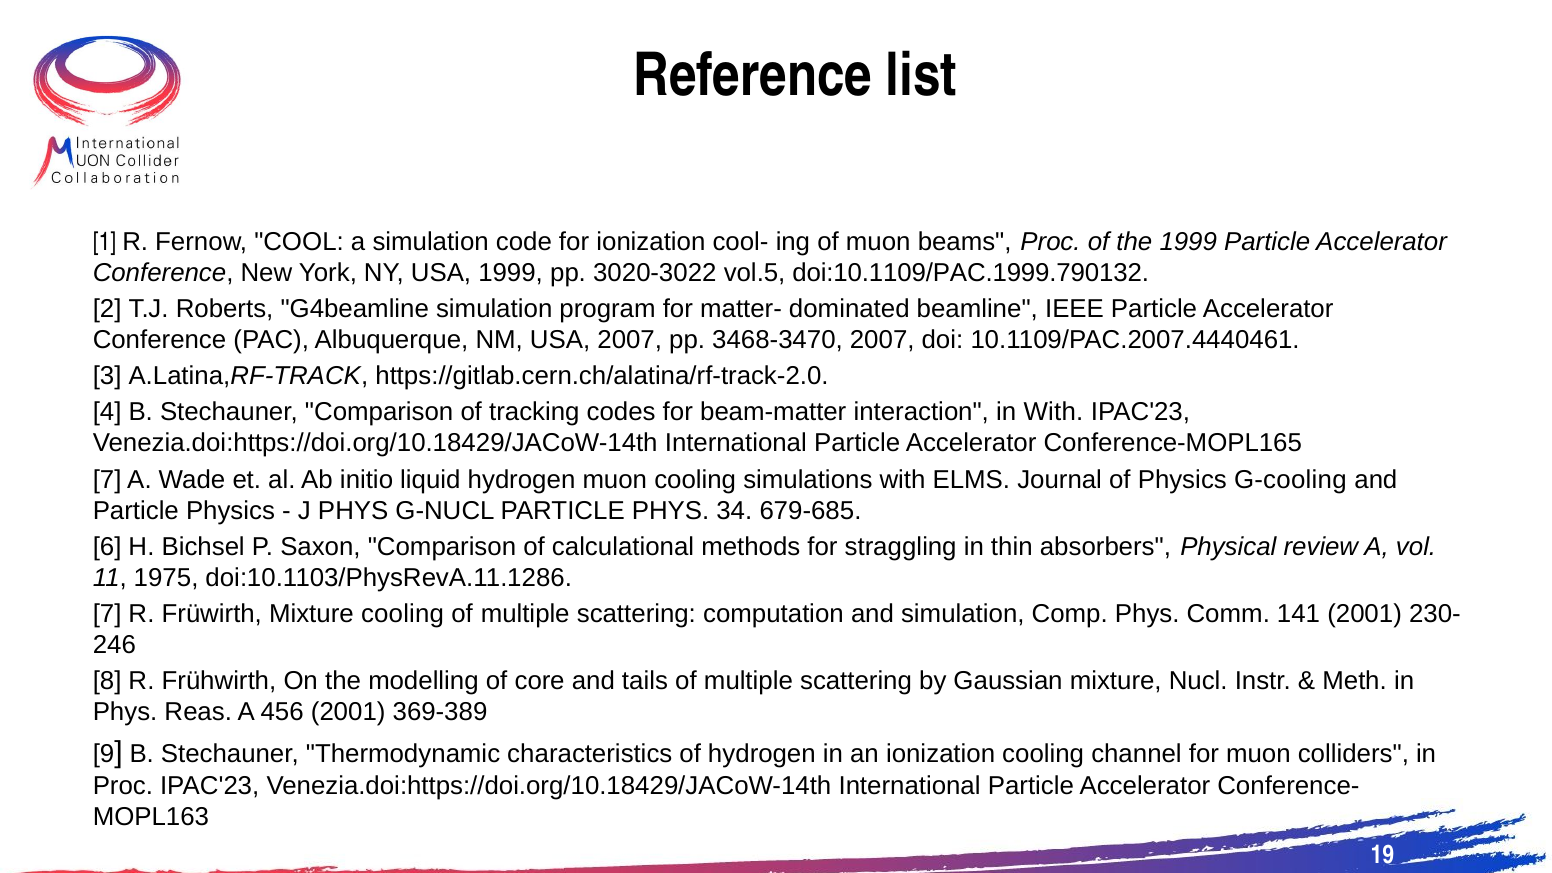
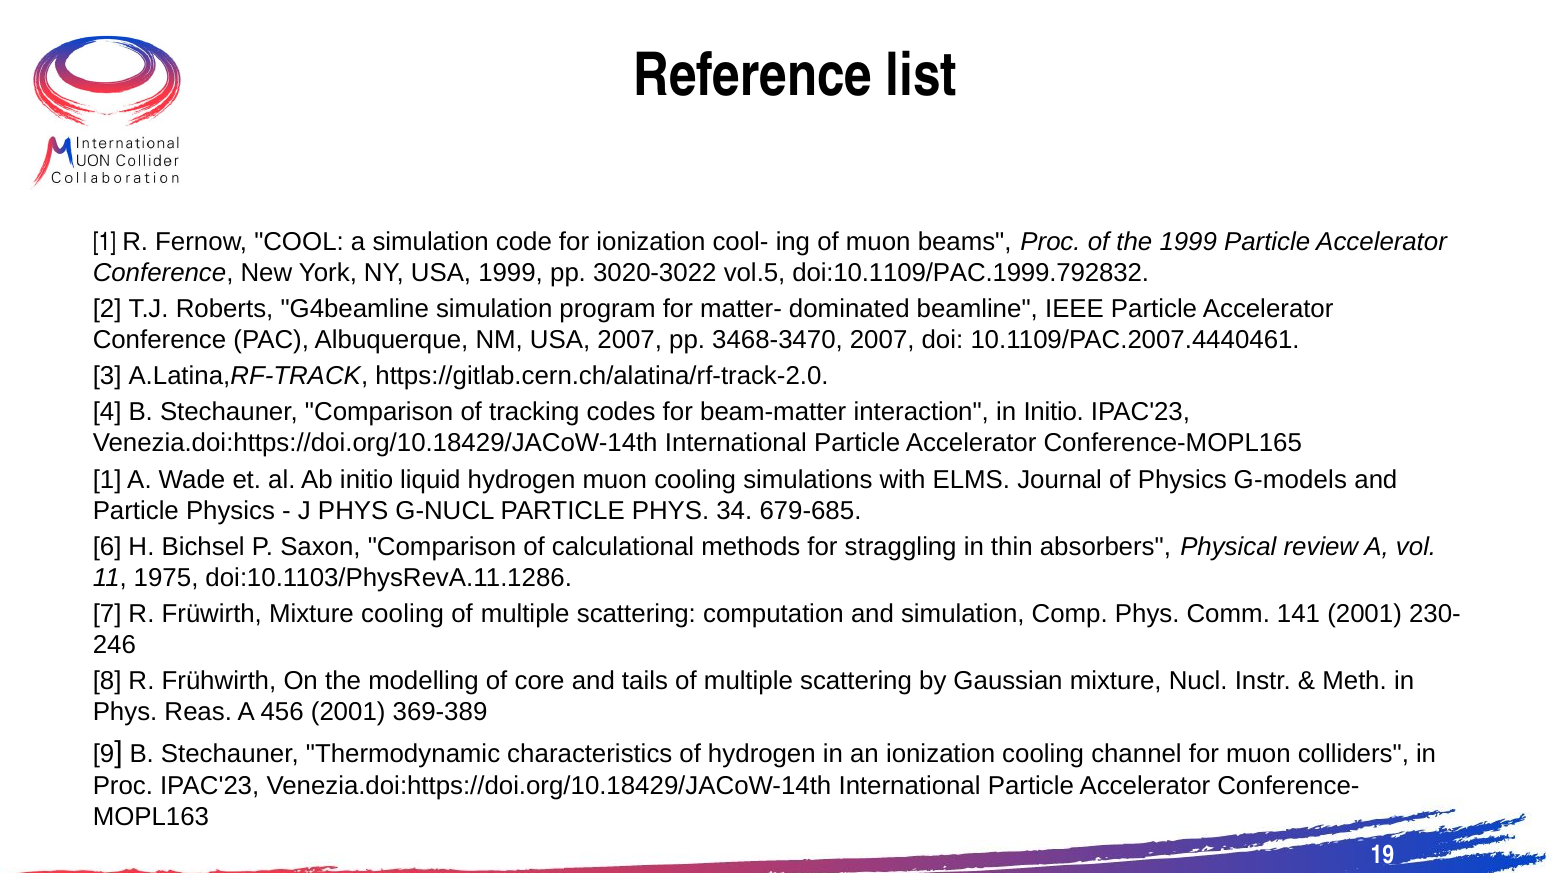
doi:10.1109/PAC.1999.790132: doi:10.1109/PAC.1999.790132 -> doi:10.1109/PAC.1999.792832
in With: With -> Initio
7 at (107, 480): 7 -> 1
G-cooling: G-cooling -> G-models
